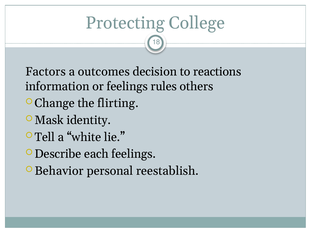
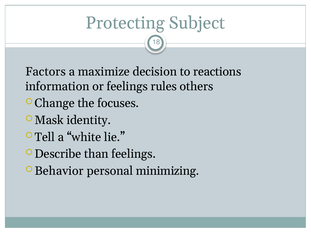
College: College -> Subject
outcomes: outcomes -> maximize
flirting: flirting -> focuses
each: each -> than
reestablish: reestablish -> minimizing
